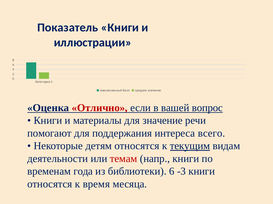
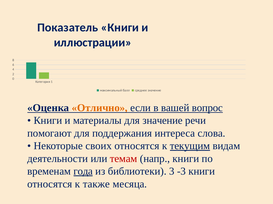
Отлично colour: red -> orange
всего: всего -> слова
детям: детям -> своих
года underline: none -> present
библиотеки 6: 6 -> 3
время: время -> также
